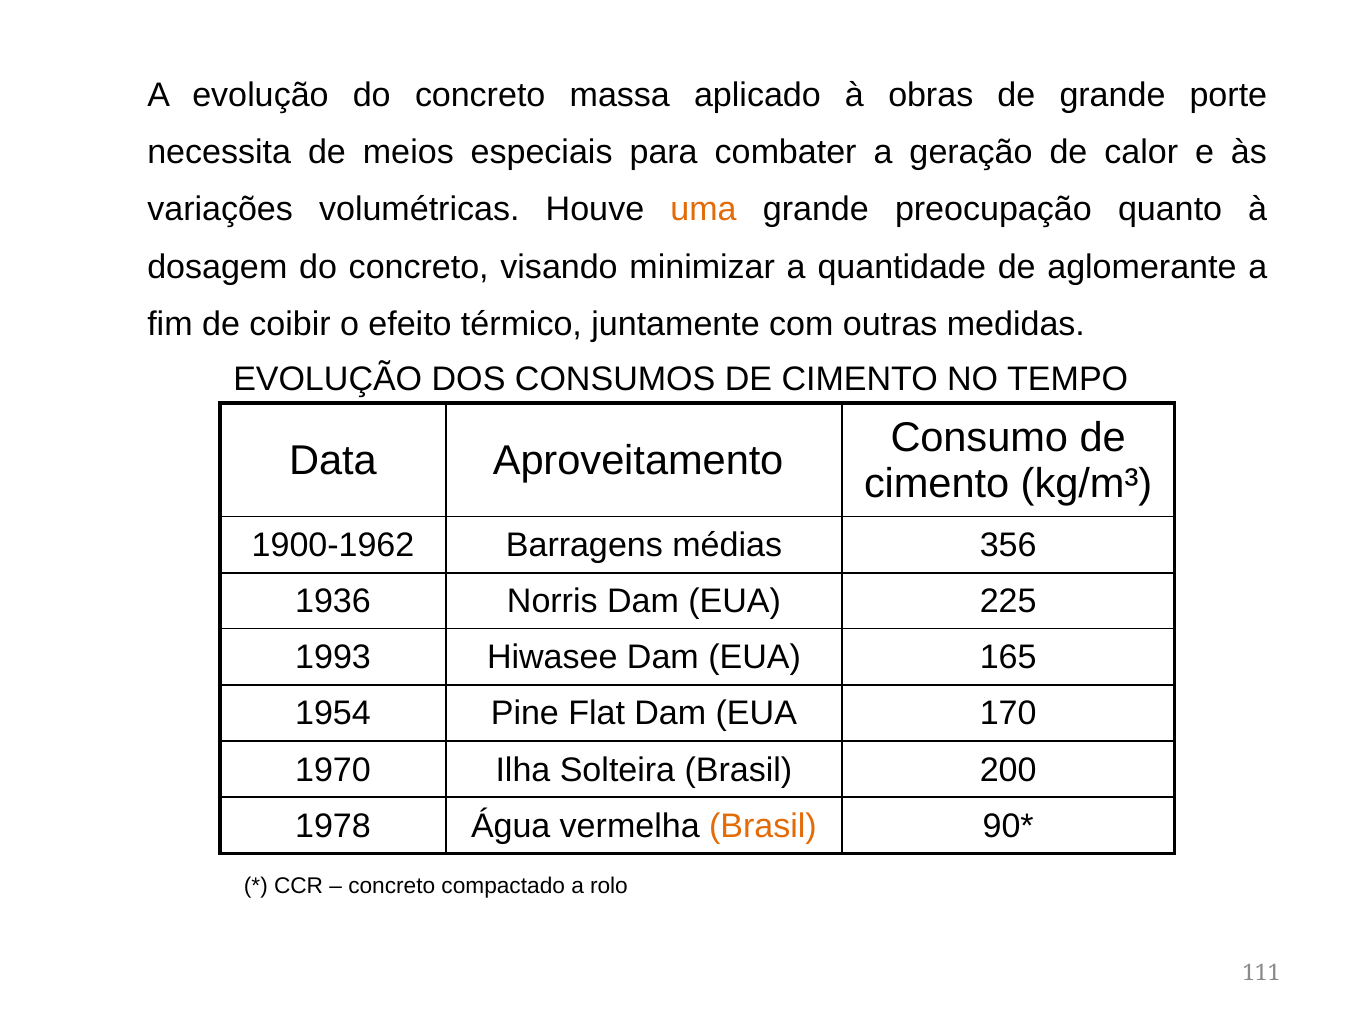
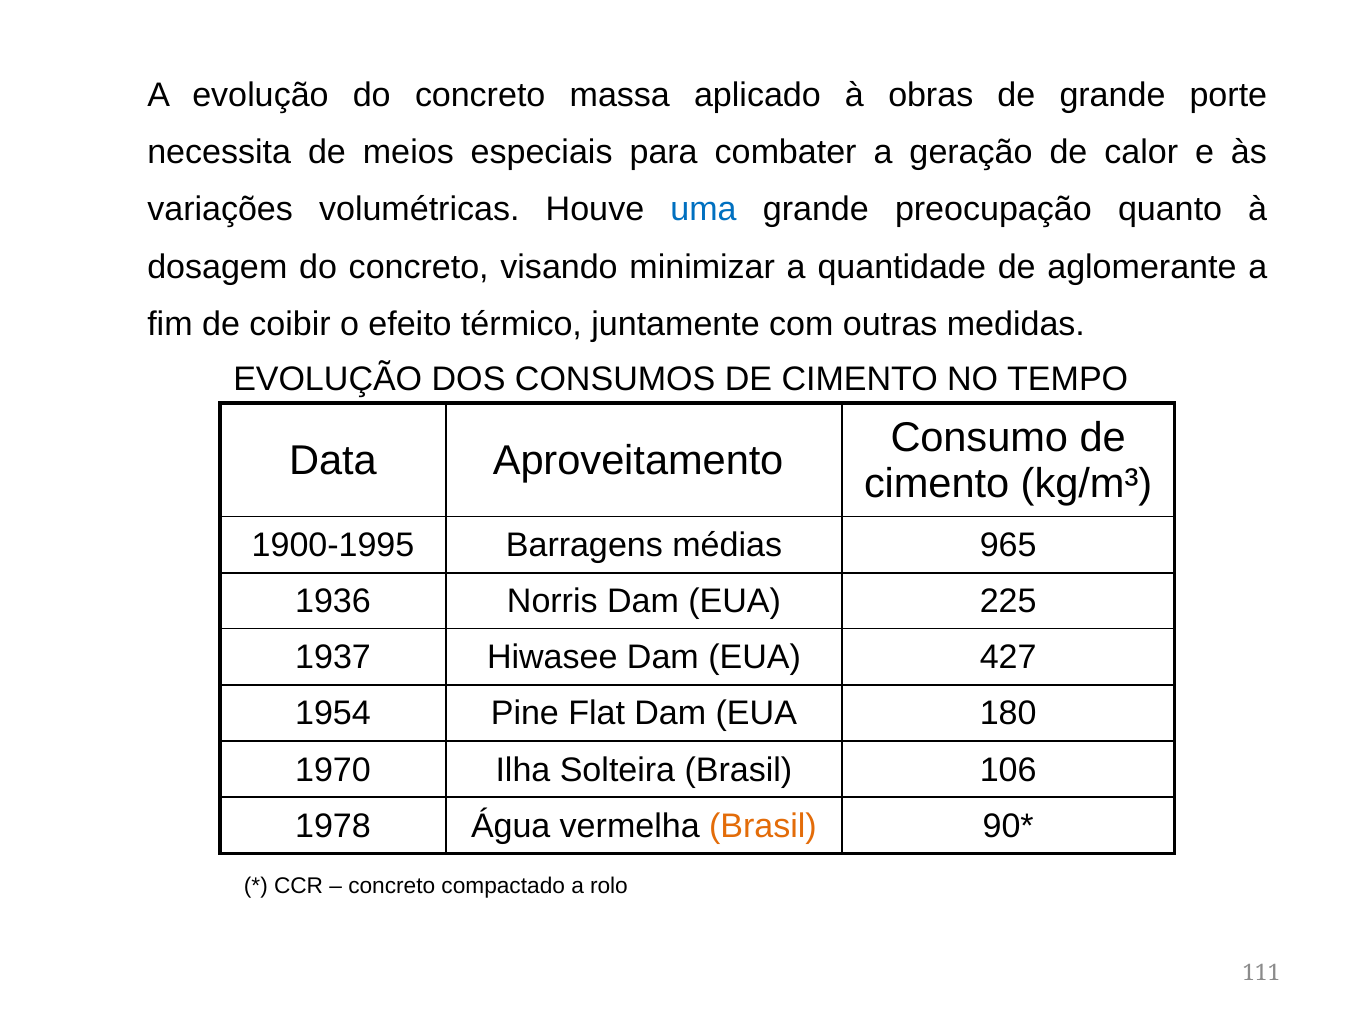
uma colour: orange -> blue
1900-1962: 1900-1962 -> 1900-1995
356: 356 -> 965
1993: 1993 -> 1937
165: 165 -> 427
170: 170 -> 180
200: 200 -> 106
